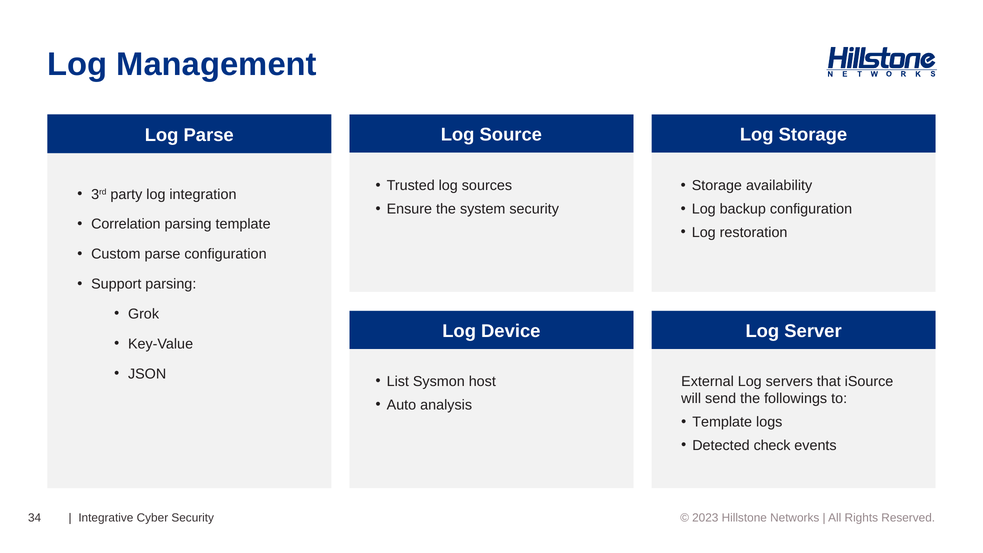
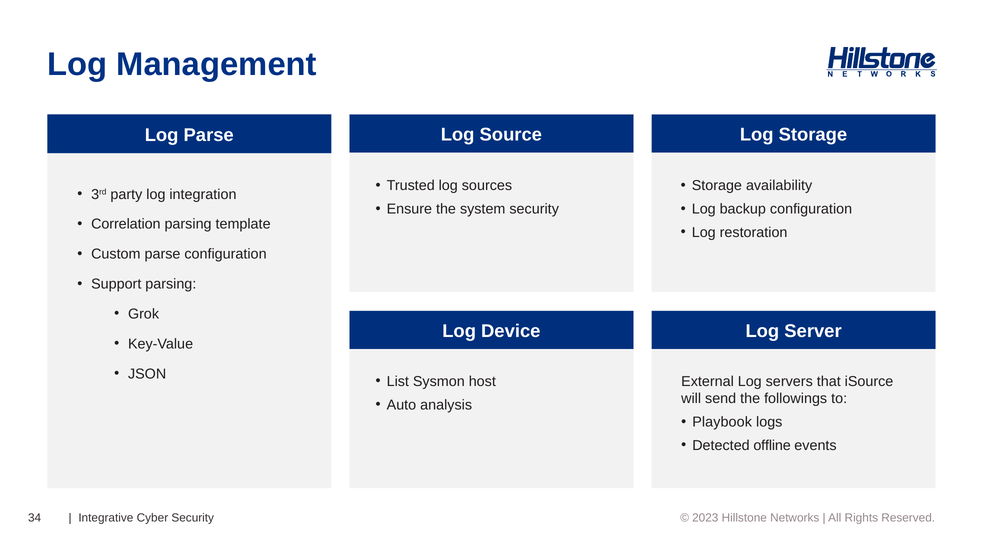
Template at (722, 422): Template -> Playbook
check: check -> offline
